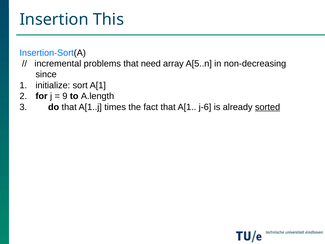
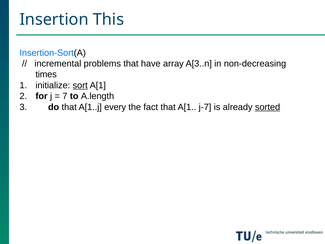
need: need -> have
A[5..n: A[5..n -> A[3..n
since: since -> times
sort underline: none -> present
9: 9 -> 7
times: times -> every
j-6: j-6 -> j-7
